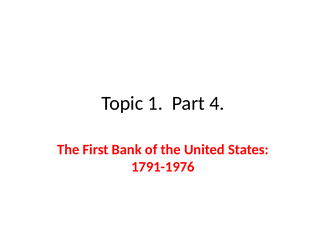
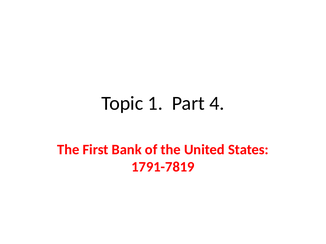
1791-1976: 1791-1976 -> 1791-7819
